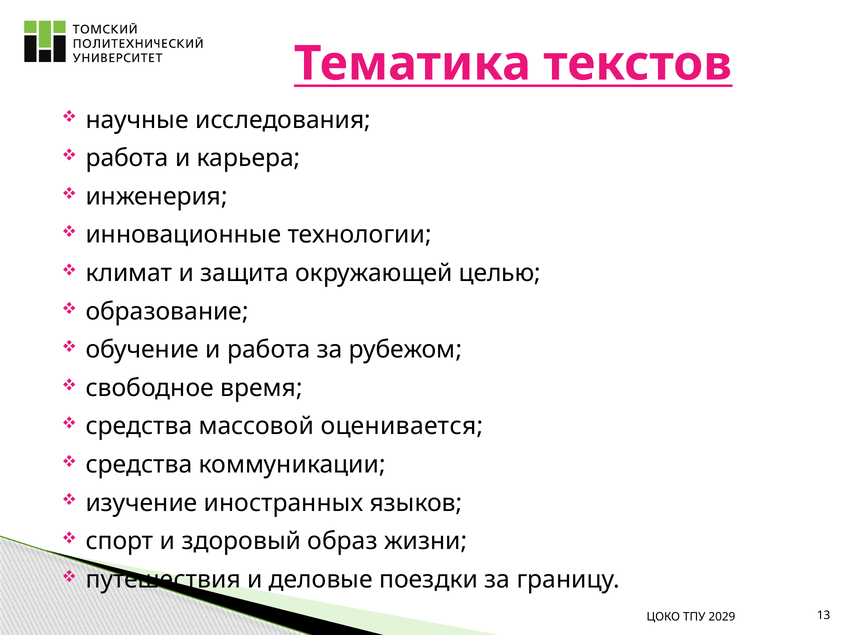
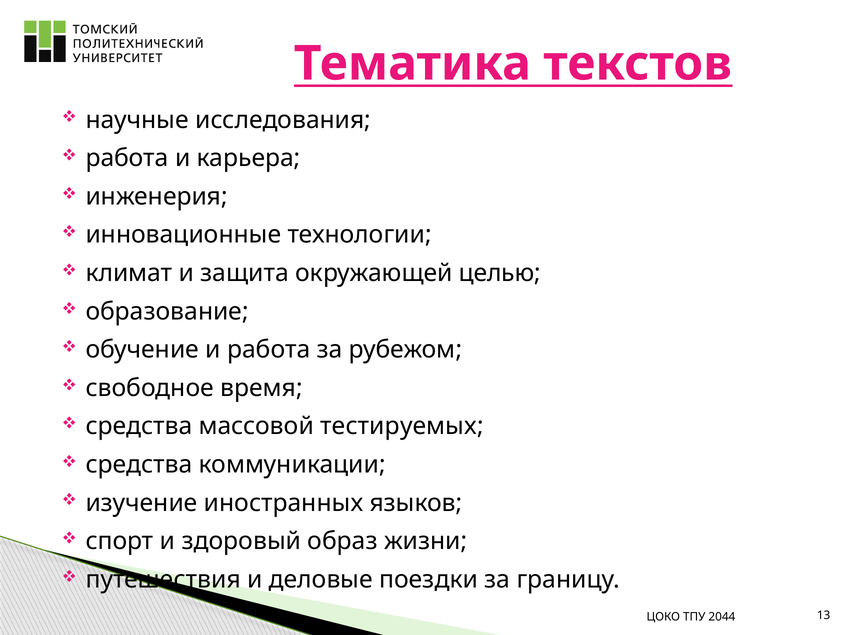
оценивается: оценивается -> тестируемых
2029: 2029 -> 2044
